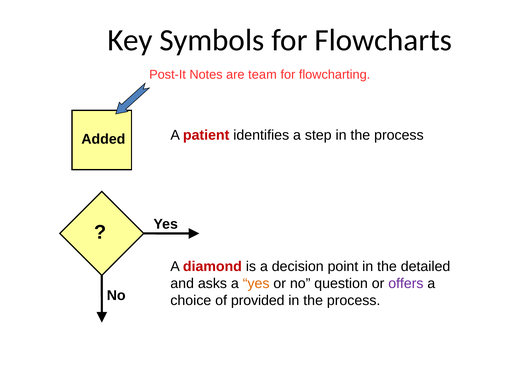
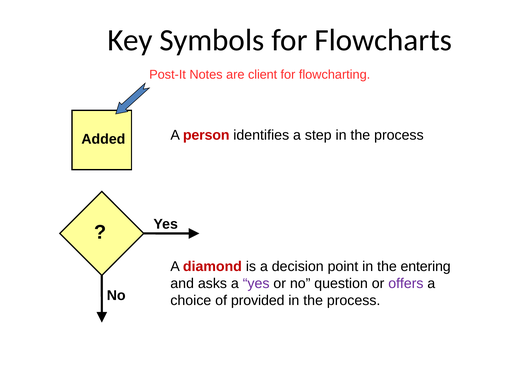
team: team -> client
patient: patient -> person
detailed: detailed -> entering
yes at (256, 283) colour: orange -> purple
